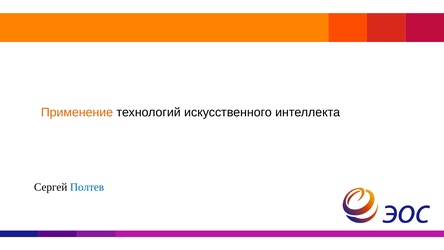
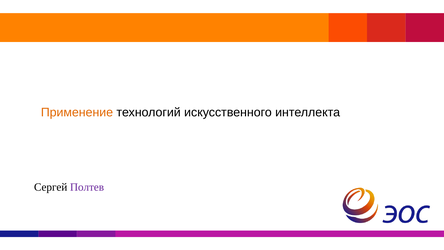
Полтев colour: blue -> purple
